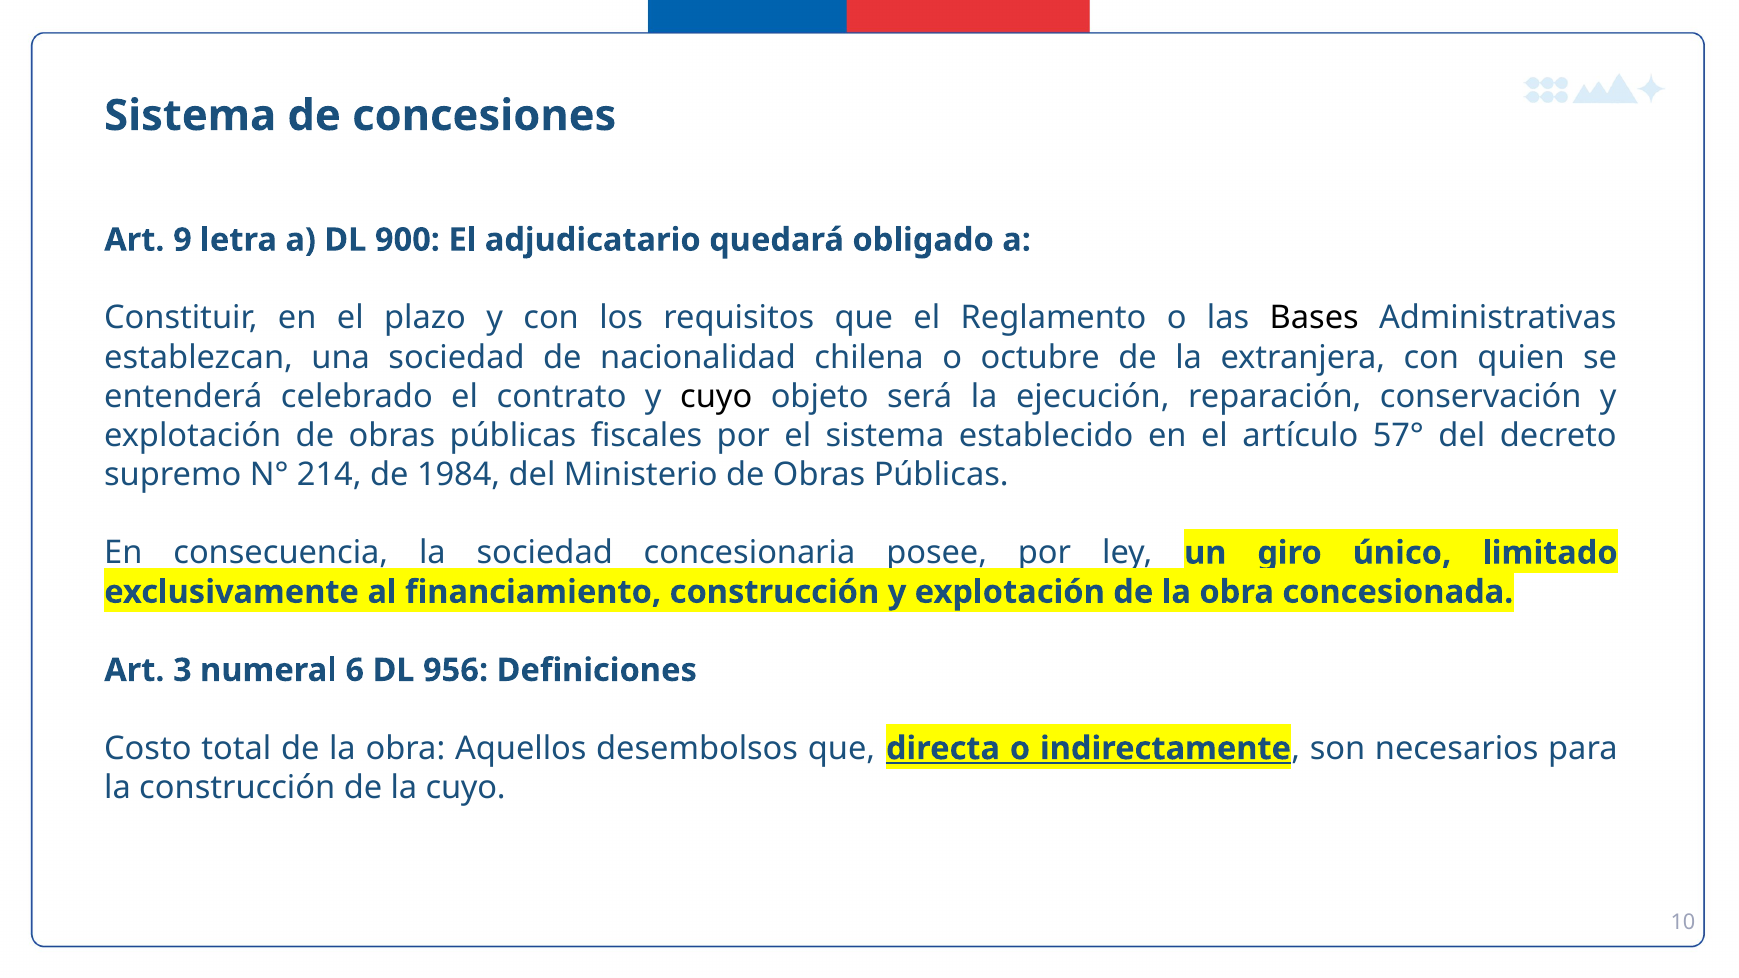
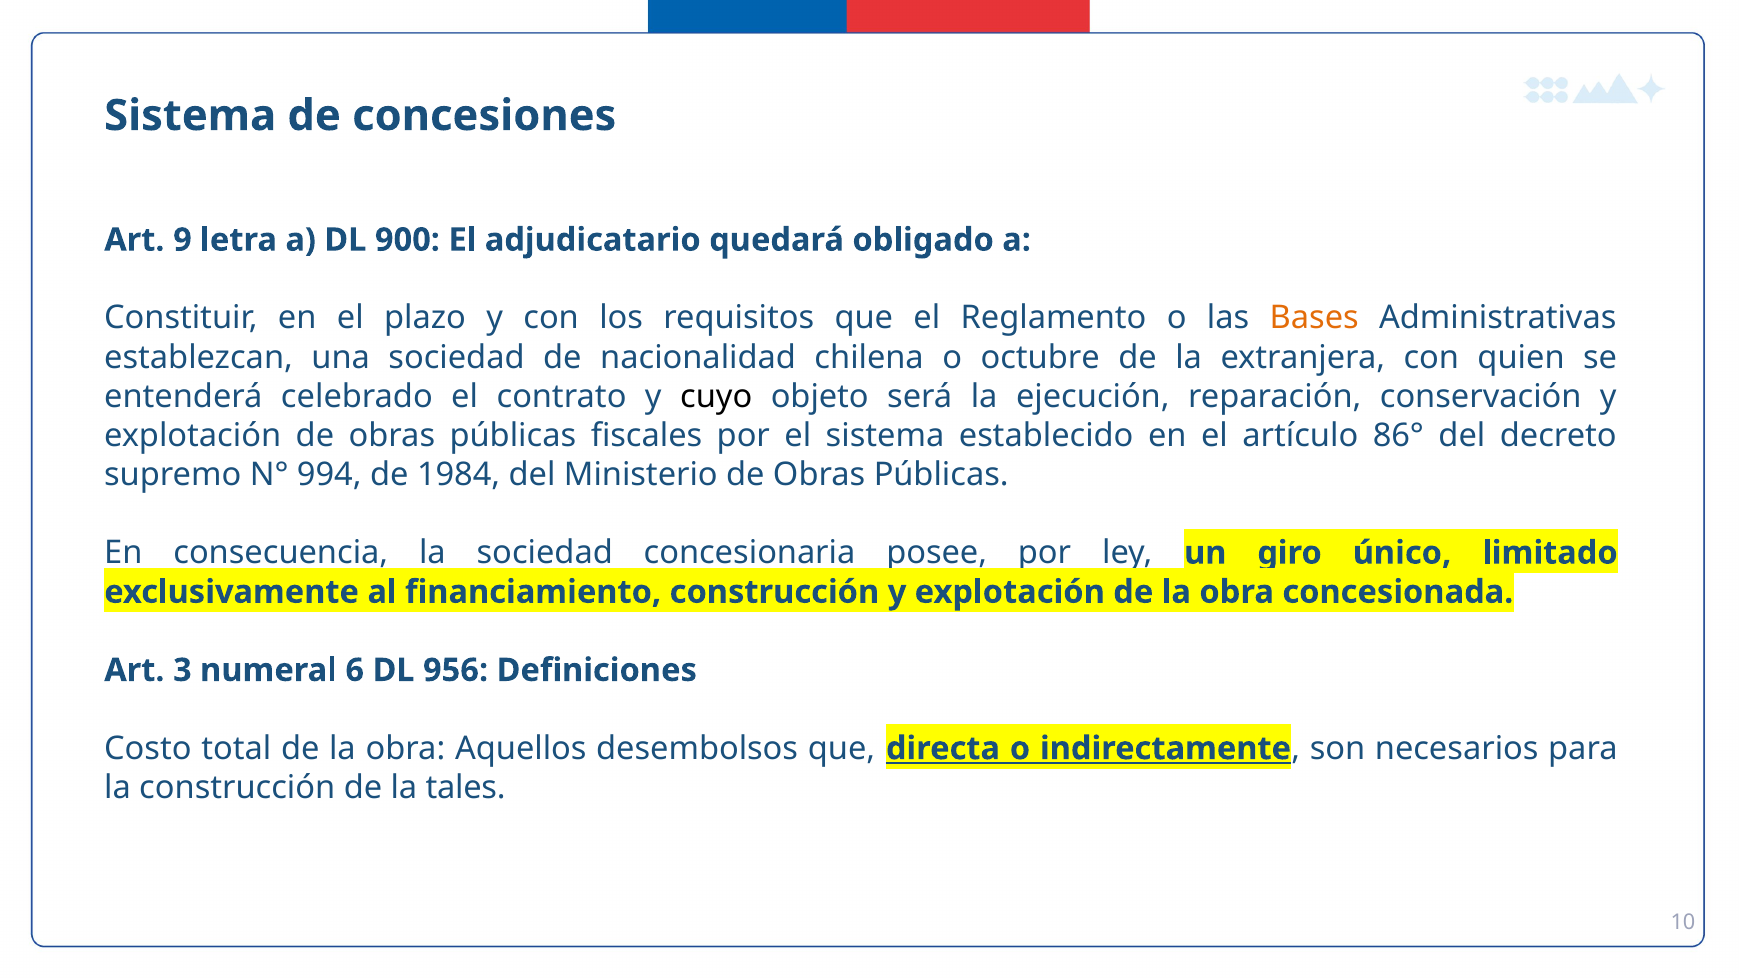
Bases colour: black -> orange
57°: 57° -> 86°
214: 214 -> 994
la cuyo: cuyo -> tales
